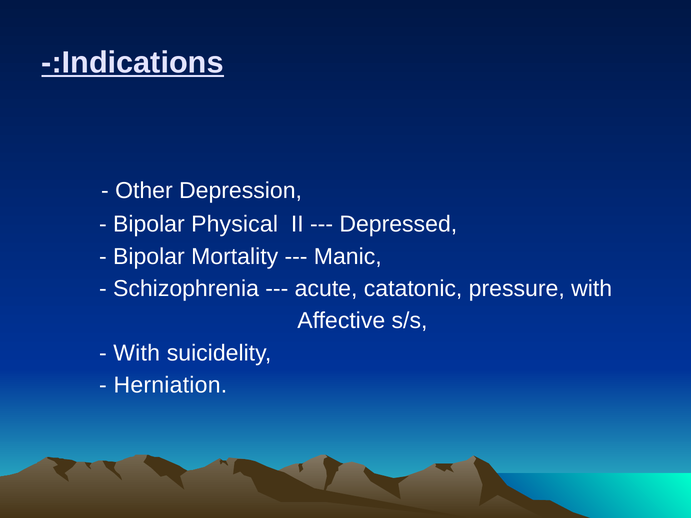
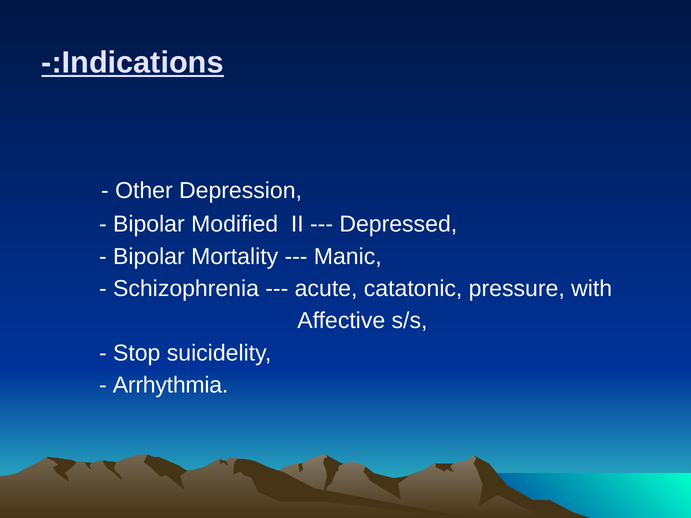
Physical: Physical -> Modified
With at (137, 353): With -> Stop
Herniation: Herniation -> Arrhythmia
